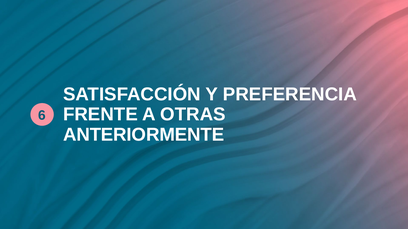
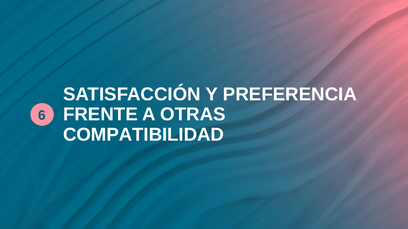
ANTERIORMENTE: ANTERIORMENTE -> COMPATIBILIDAD
